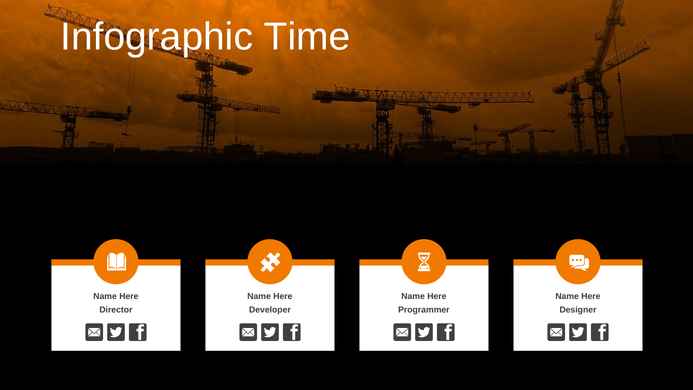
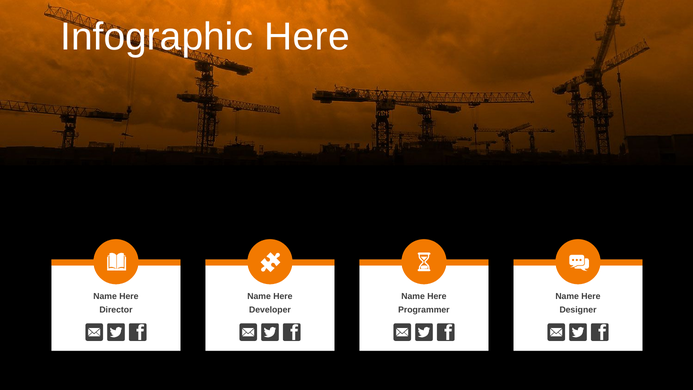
Infographic Time: Time -> Here
